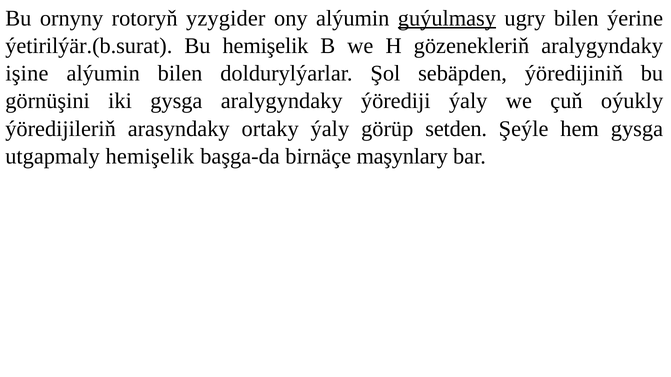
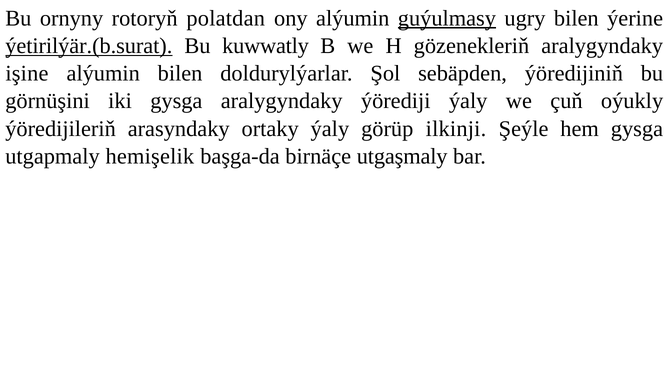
yzygider: yzygider -> polatdan
ýetirilýär.(b.surat underline: none -> present
Bu hemişelik: hemişelik -> kuwwatly
setden: setden -> ilkinji
maşynlary: maşynlary -> utgaşmaly
